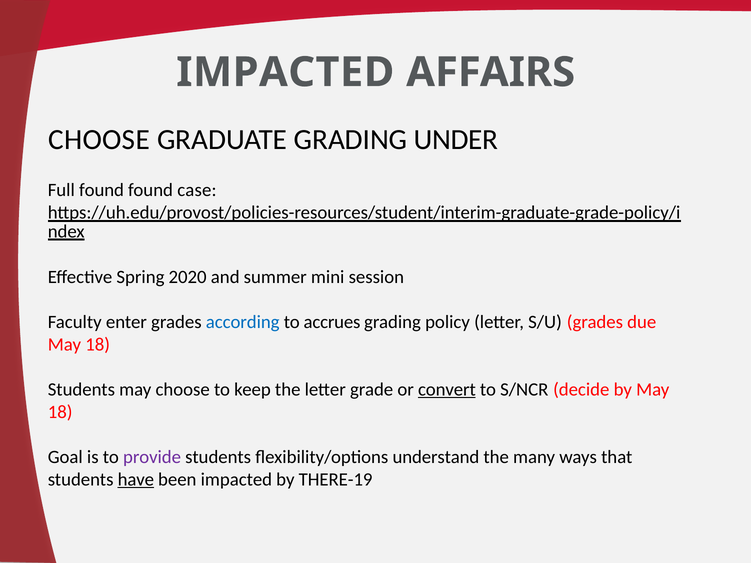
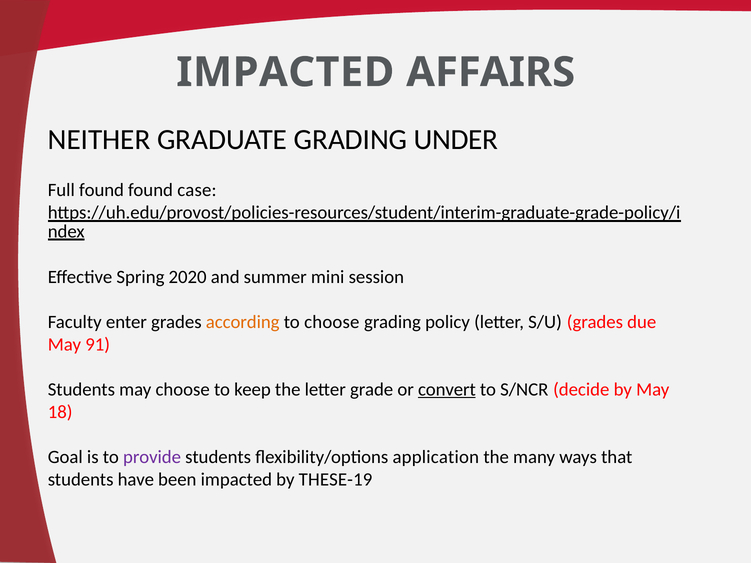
CHOOSE at (99, 140): CHOOSE -> NEITHER
according colour: blue -> orange
to accrues: accrues -> choose
18 at (98, 345): 18 -> 91
understand: understand -> application
have underline: present -> none
THERE-19: THERE-19 -> THESE-19
